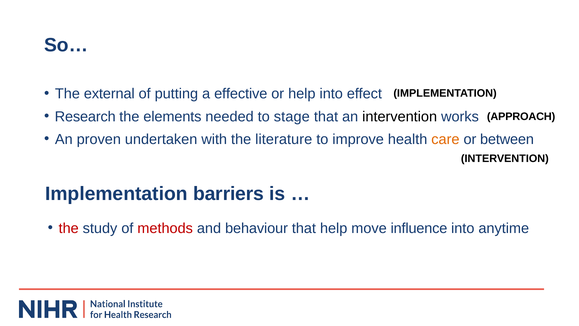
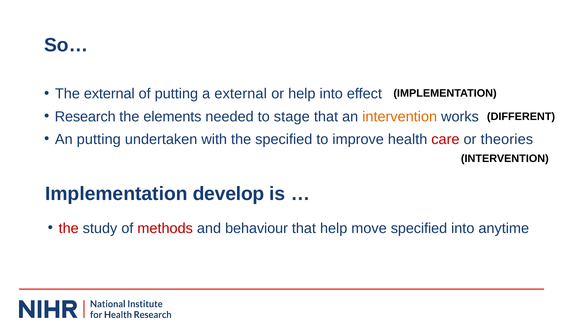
a effective: effective -> external
intervention at (400, 116) colour: black -> orange
APPROACH: APPROACH -> DIFFERENT
An proven: proven -> putting
the literature: literature -> specified
care colour: orange -> red
between: between -> theories
barriers: barriers -> develop
move influence: influence -> specified
